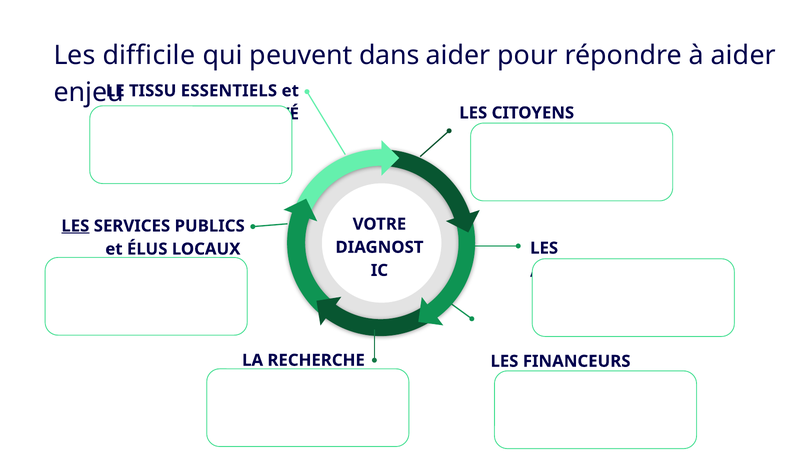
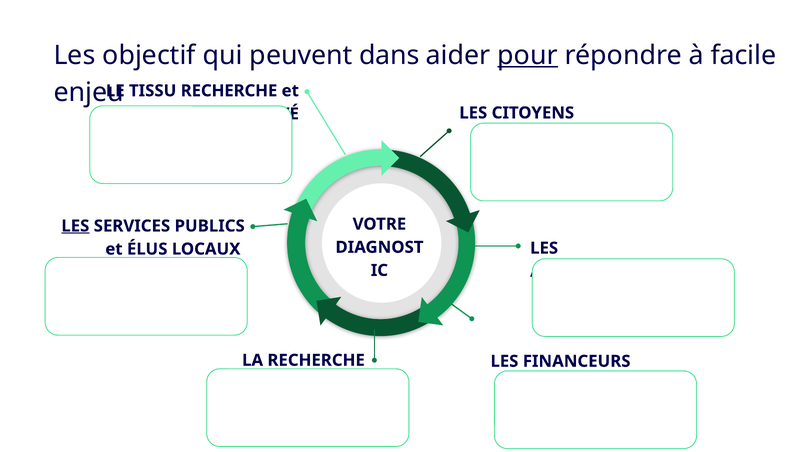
difficile: difficile -> objectif
pour underline: none -> present
à aider: aider -> facile
TISSU ESSENTIELS: ESSENTIELS -> RECHERCHE
